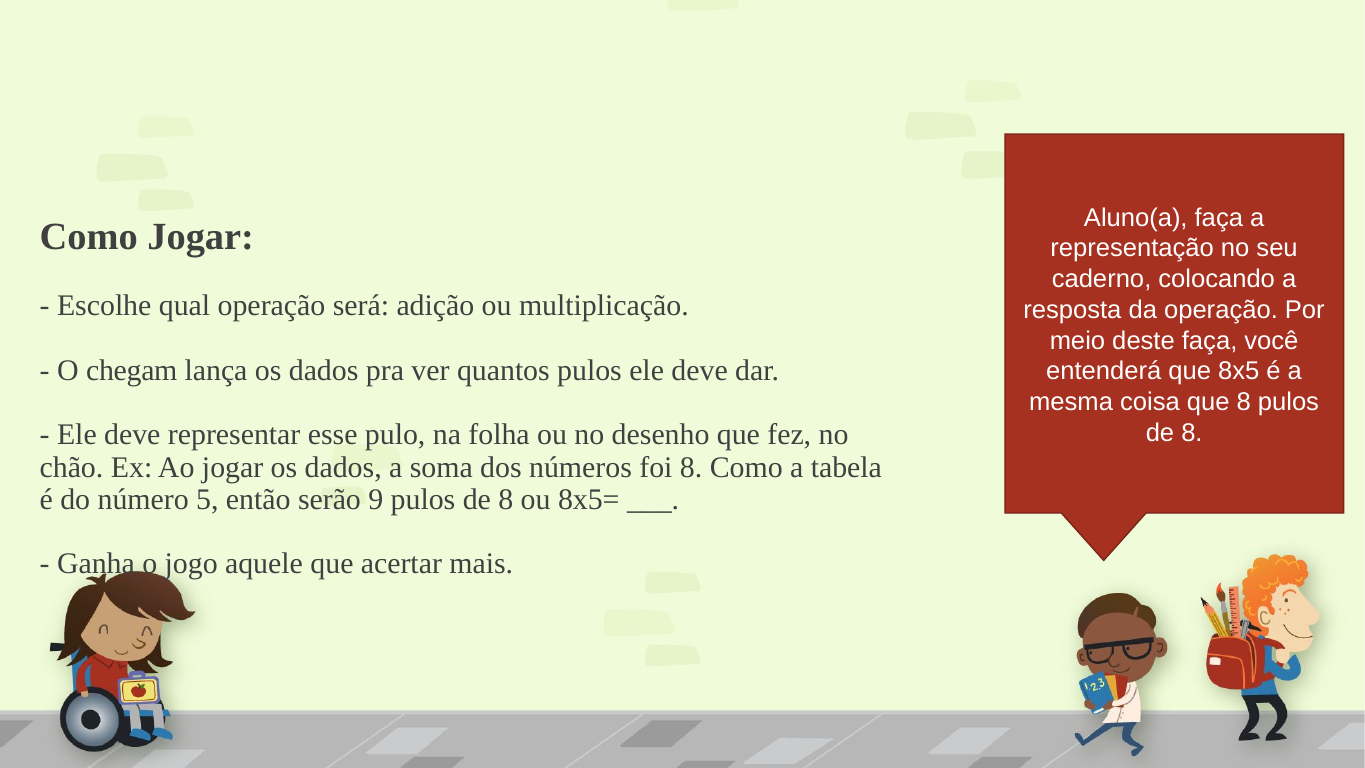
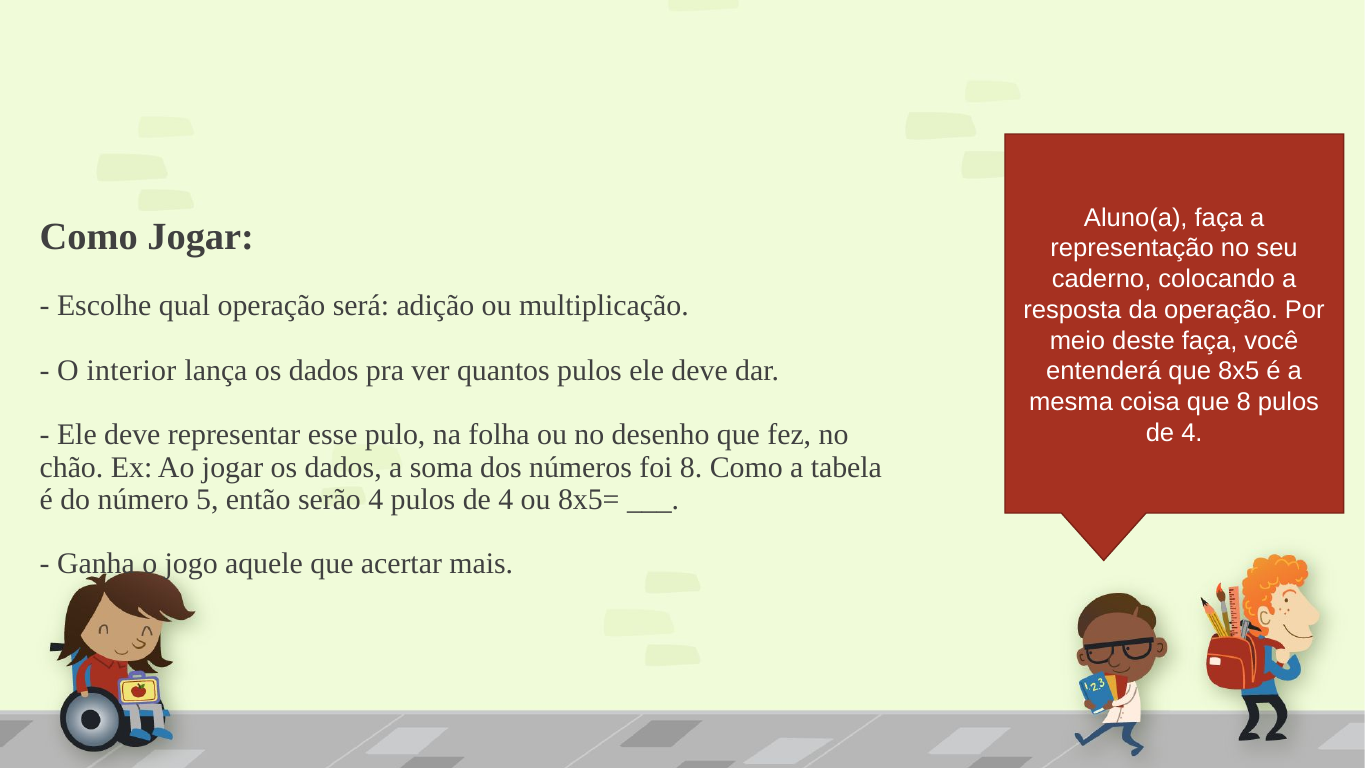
chegam: chegam -> interior
8 at (1192, 433): 8 -> 4
serão 9: 9 -> 4
8 at (506, 499): 8 -> 4
